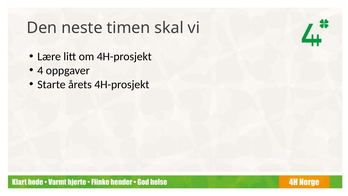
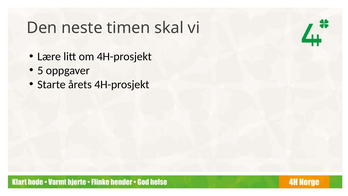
4: 4 -> 5
